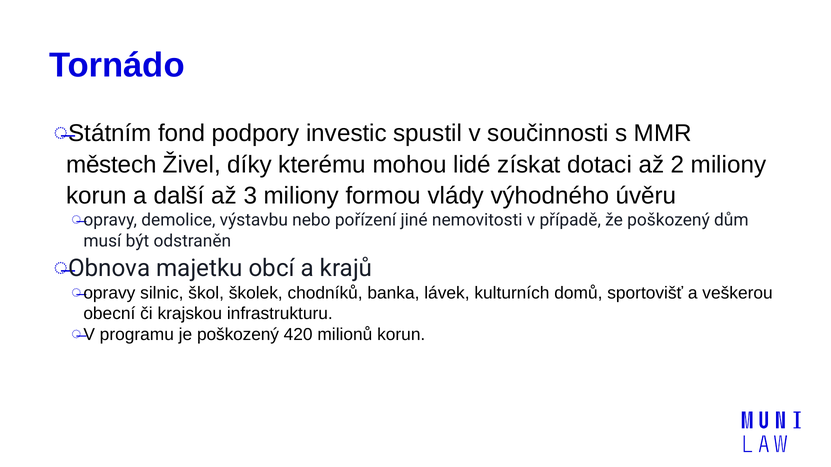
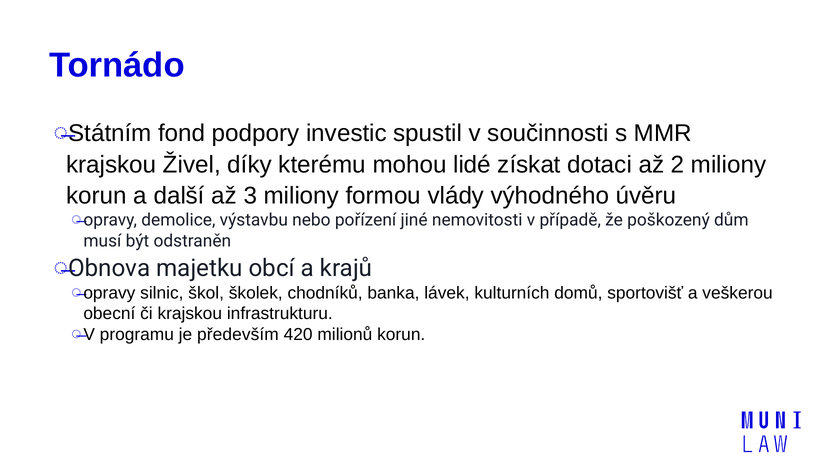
městech at (111, 165): městech -> krajskou
je poškozený: poškozený -> především
